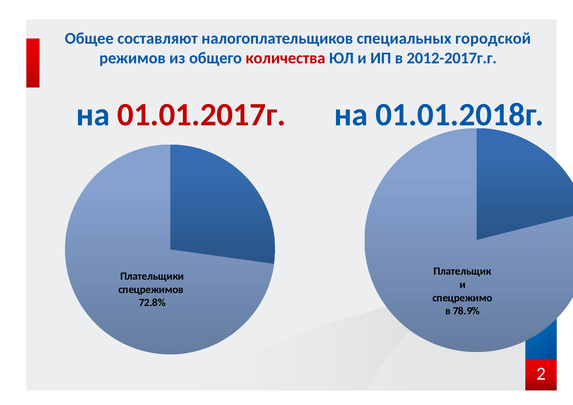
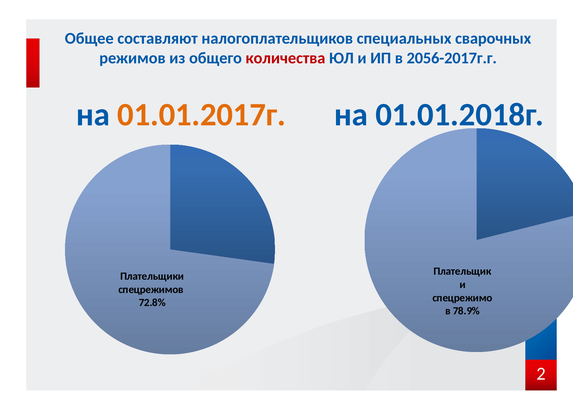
городской: городской -> сварочных
2012-2017г.г: 2012-2017г.г -> 2056-2017г.г
01.01.2017г colour: red -> orange
